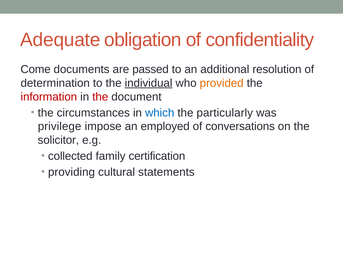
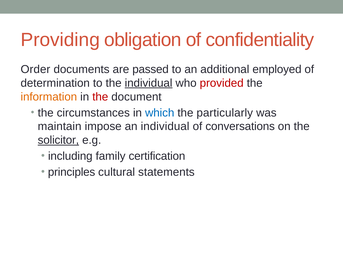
Adequate: Adequate -> Providing
Come: Come -> Order
resolution: resolution -> employed
provided colour: orange -> red
information colour: red -> orange
privilege: privilege -> maintain
an employed: employed -> individual
solicitor underline: none -> present
collected: collected -> including
providing: providing -> principles
